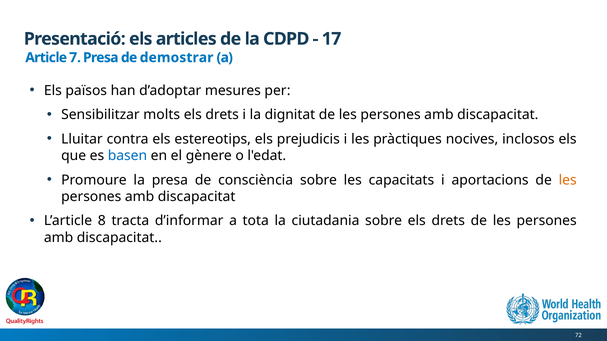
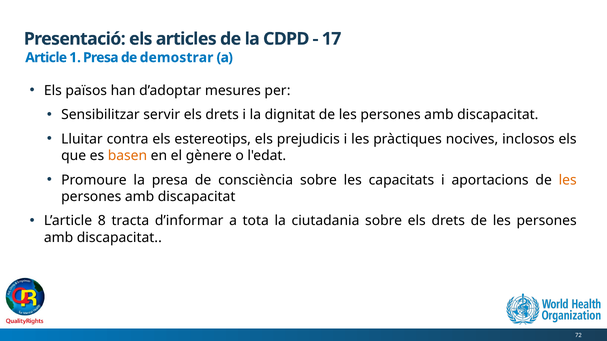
7: 7 -> 1
molts: molts -> servir
basen colour: blue -> orange
